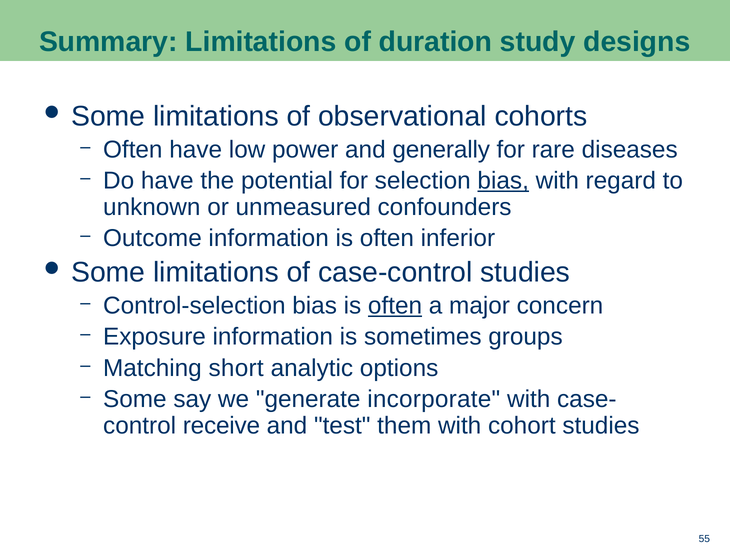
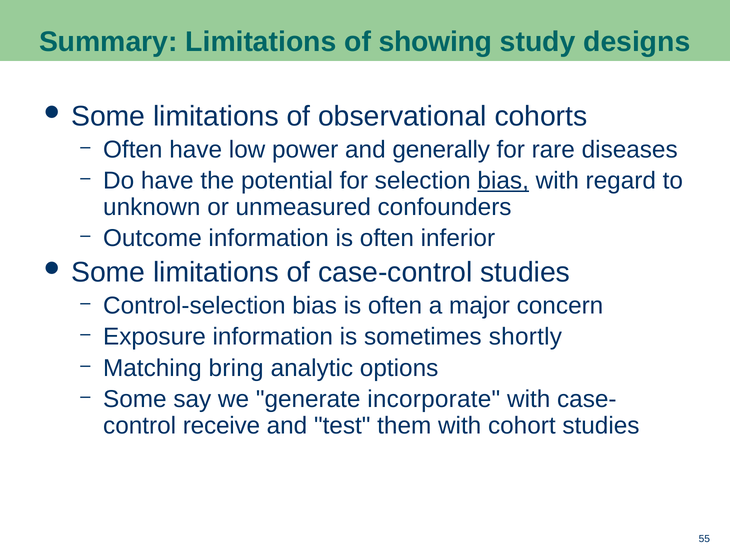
duration: duration -> showing
often at (395, 306) underline: present -> none
groups: groups -> shortly
short: short -> bring
